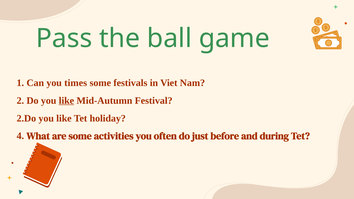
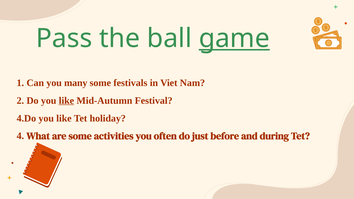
game underline: none -> present
times: times -> many
2.Do: 2.Do -> 4.Do
